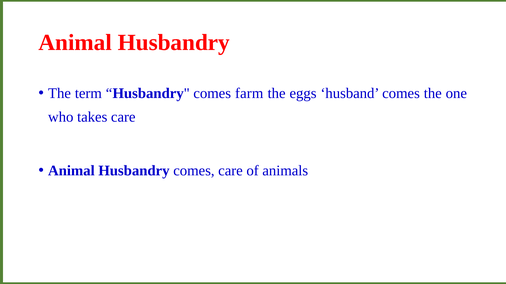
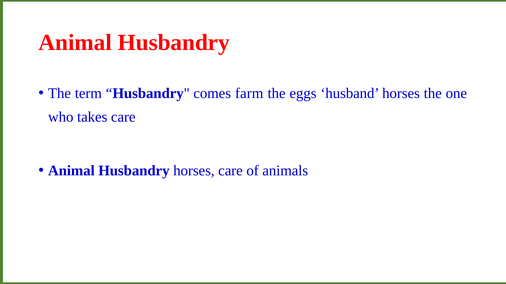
husband comes: comes -> horses
Animal Husbandry comes: comes -> horses
